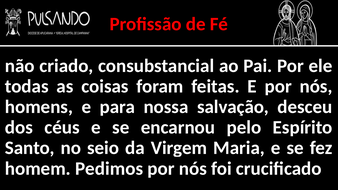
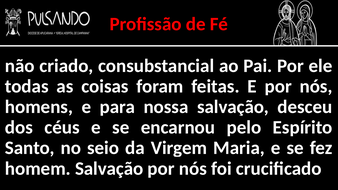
homem Pedimos: Pedimos -> Salvação
